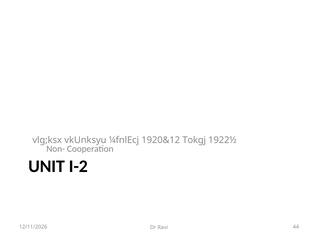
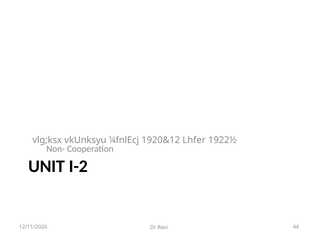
Tokgj: Tokgj -> Lhfer
